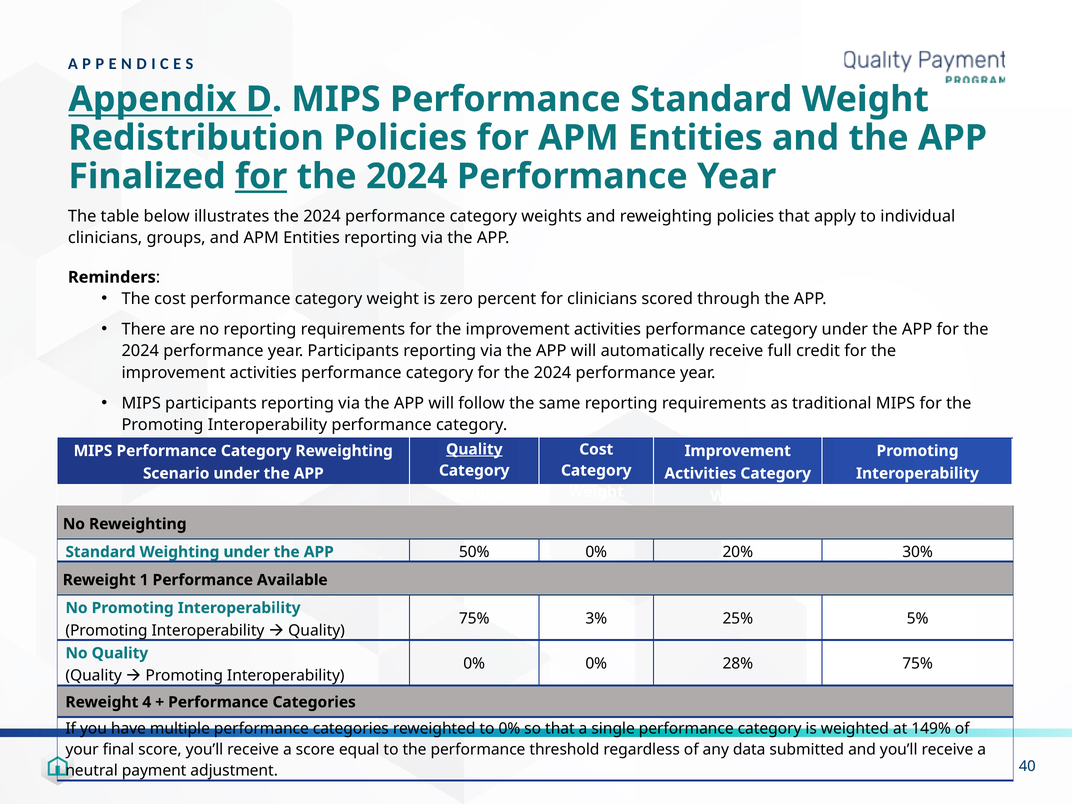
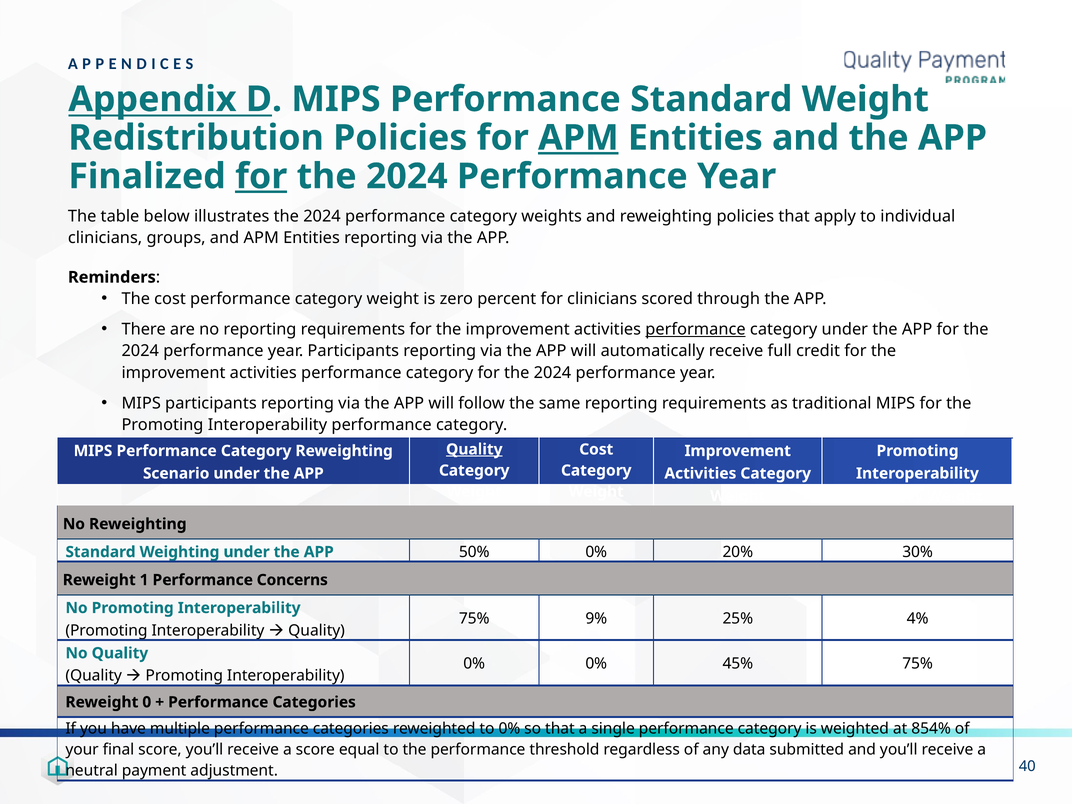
APM at (578, 138) underline: none -> present
performance at (696, 329) underline: none -> present
Available: Available -> Concerns
3%: 3% -> 9%
5%: 5% -> 4%
28%: 28% -> 45%
4: 4 -> 0
149%: 149% -> 854%
